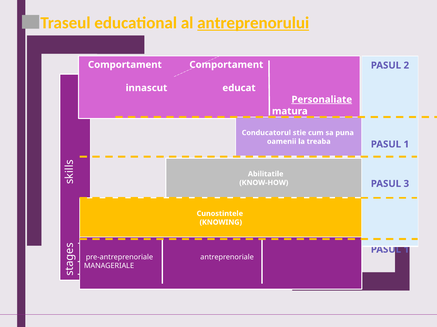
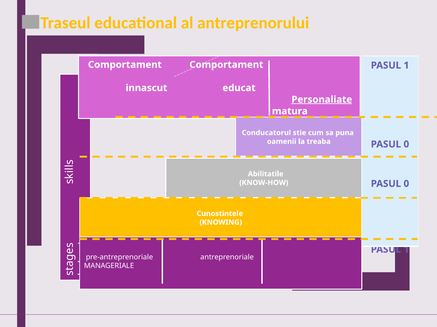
antreprenorului underline: present -> none
2 at (406, 65): 2 -> 1
1 at (406, 145): 1 -> 0
3 at (406, 184): 3 -> 0
